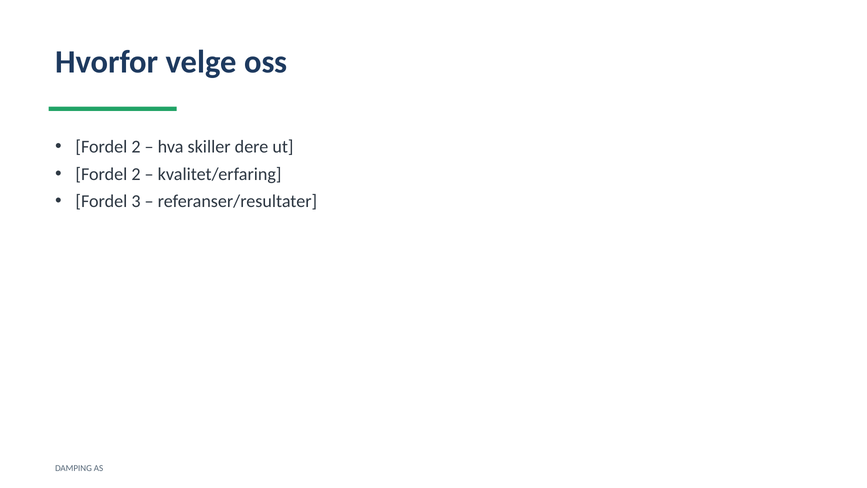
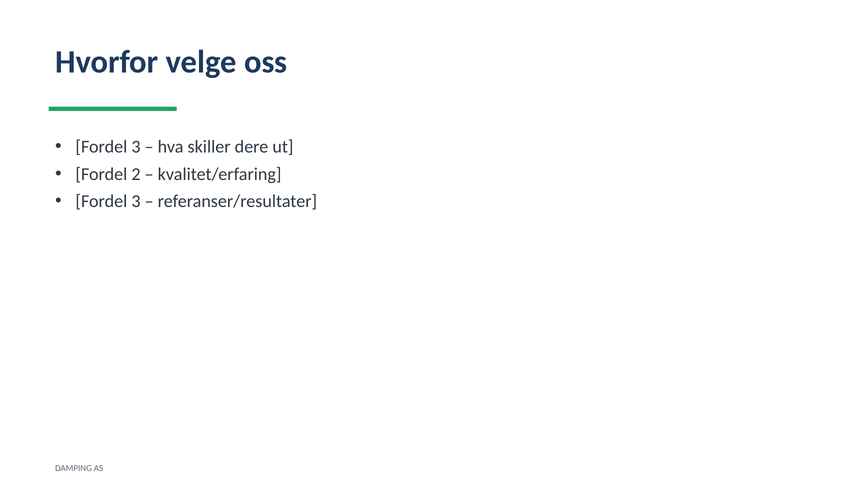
2 at (136, 147): 2 -> 3
